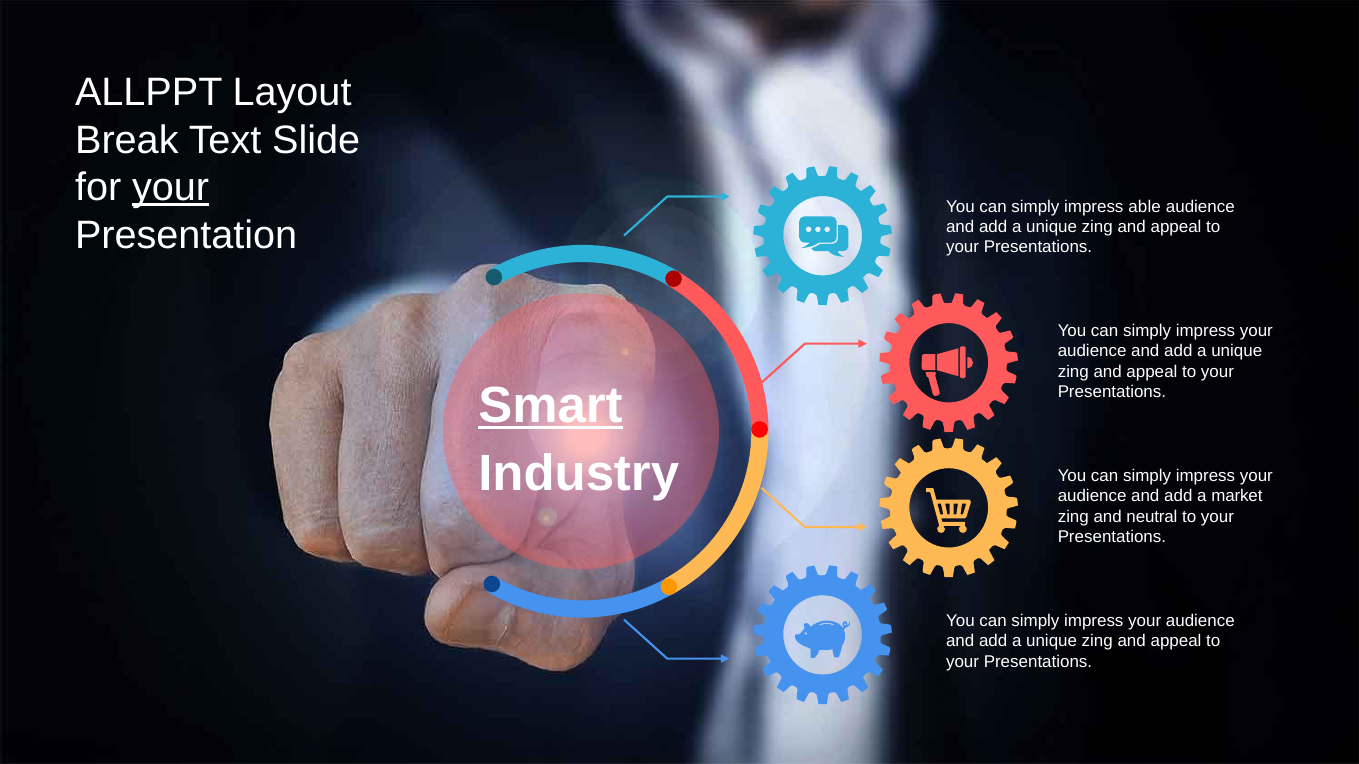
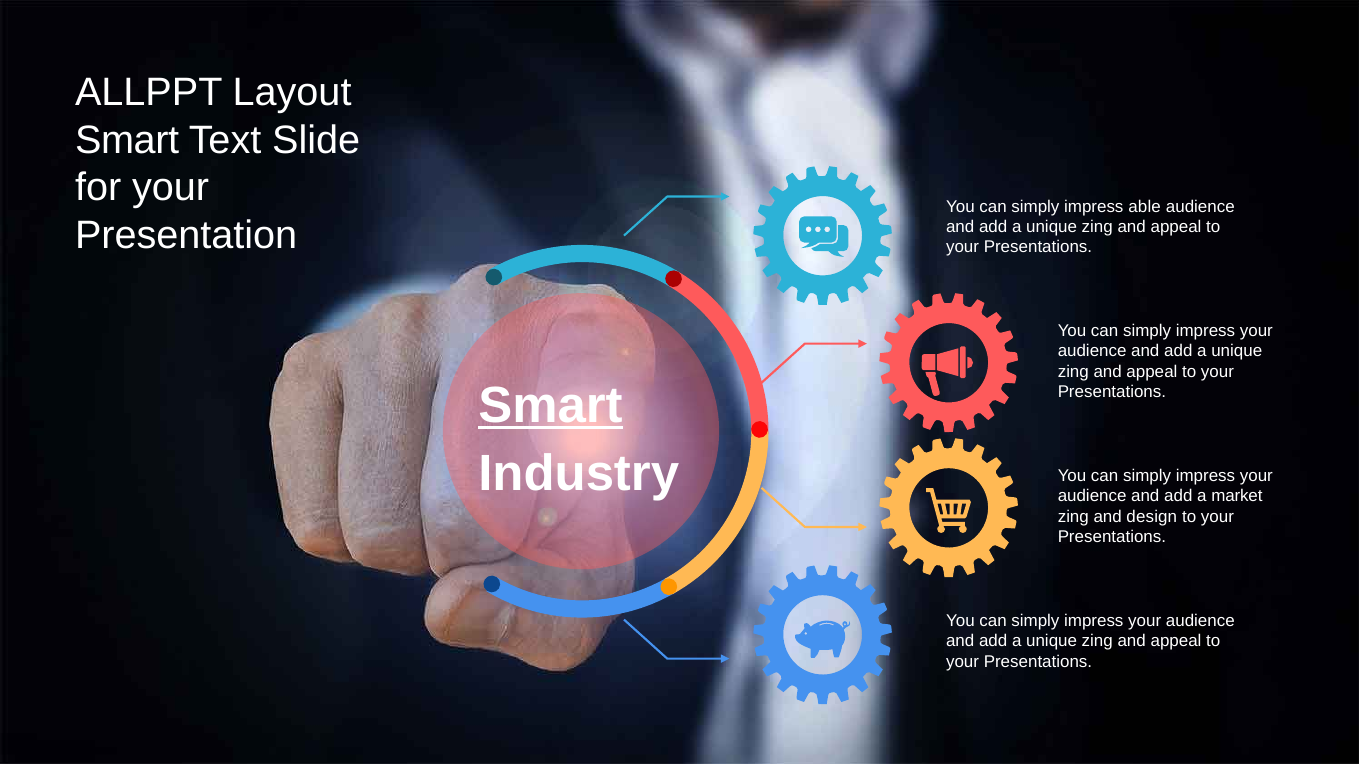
Break at (127, 140): Break -> Smart
your at (171, 188) underline: present -> none
neutral: neutral -> design
